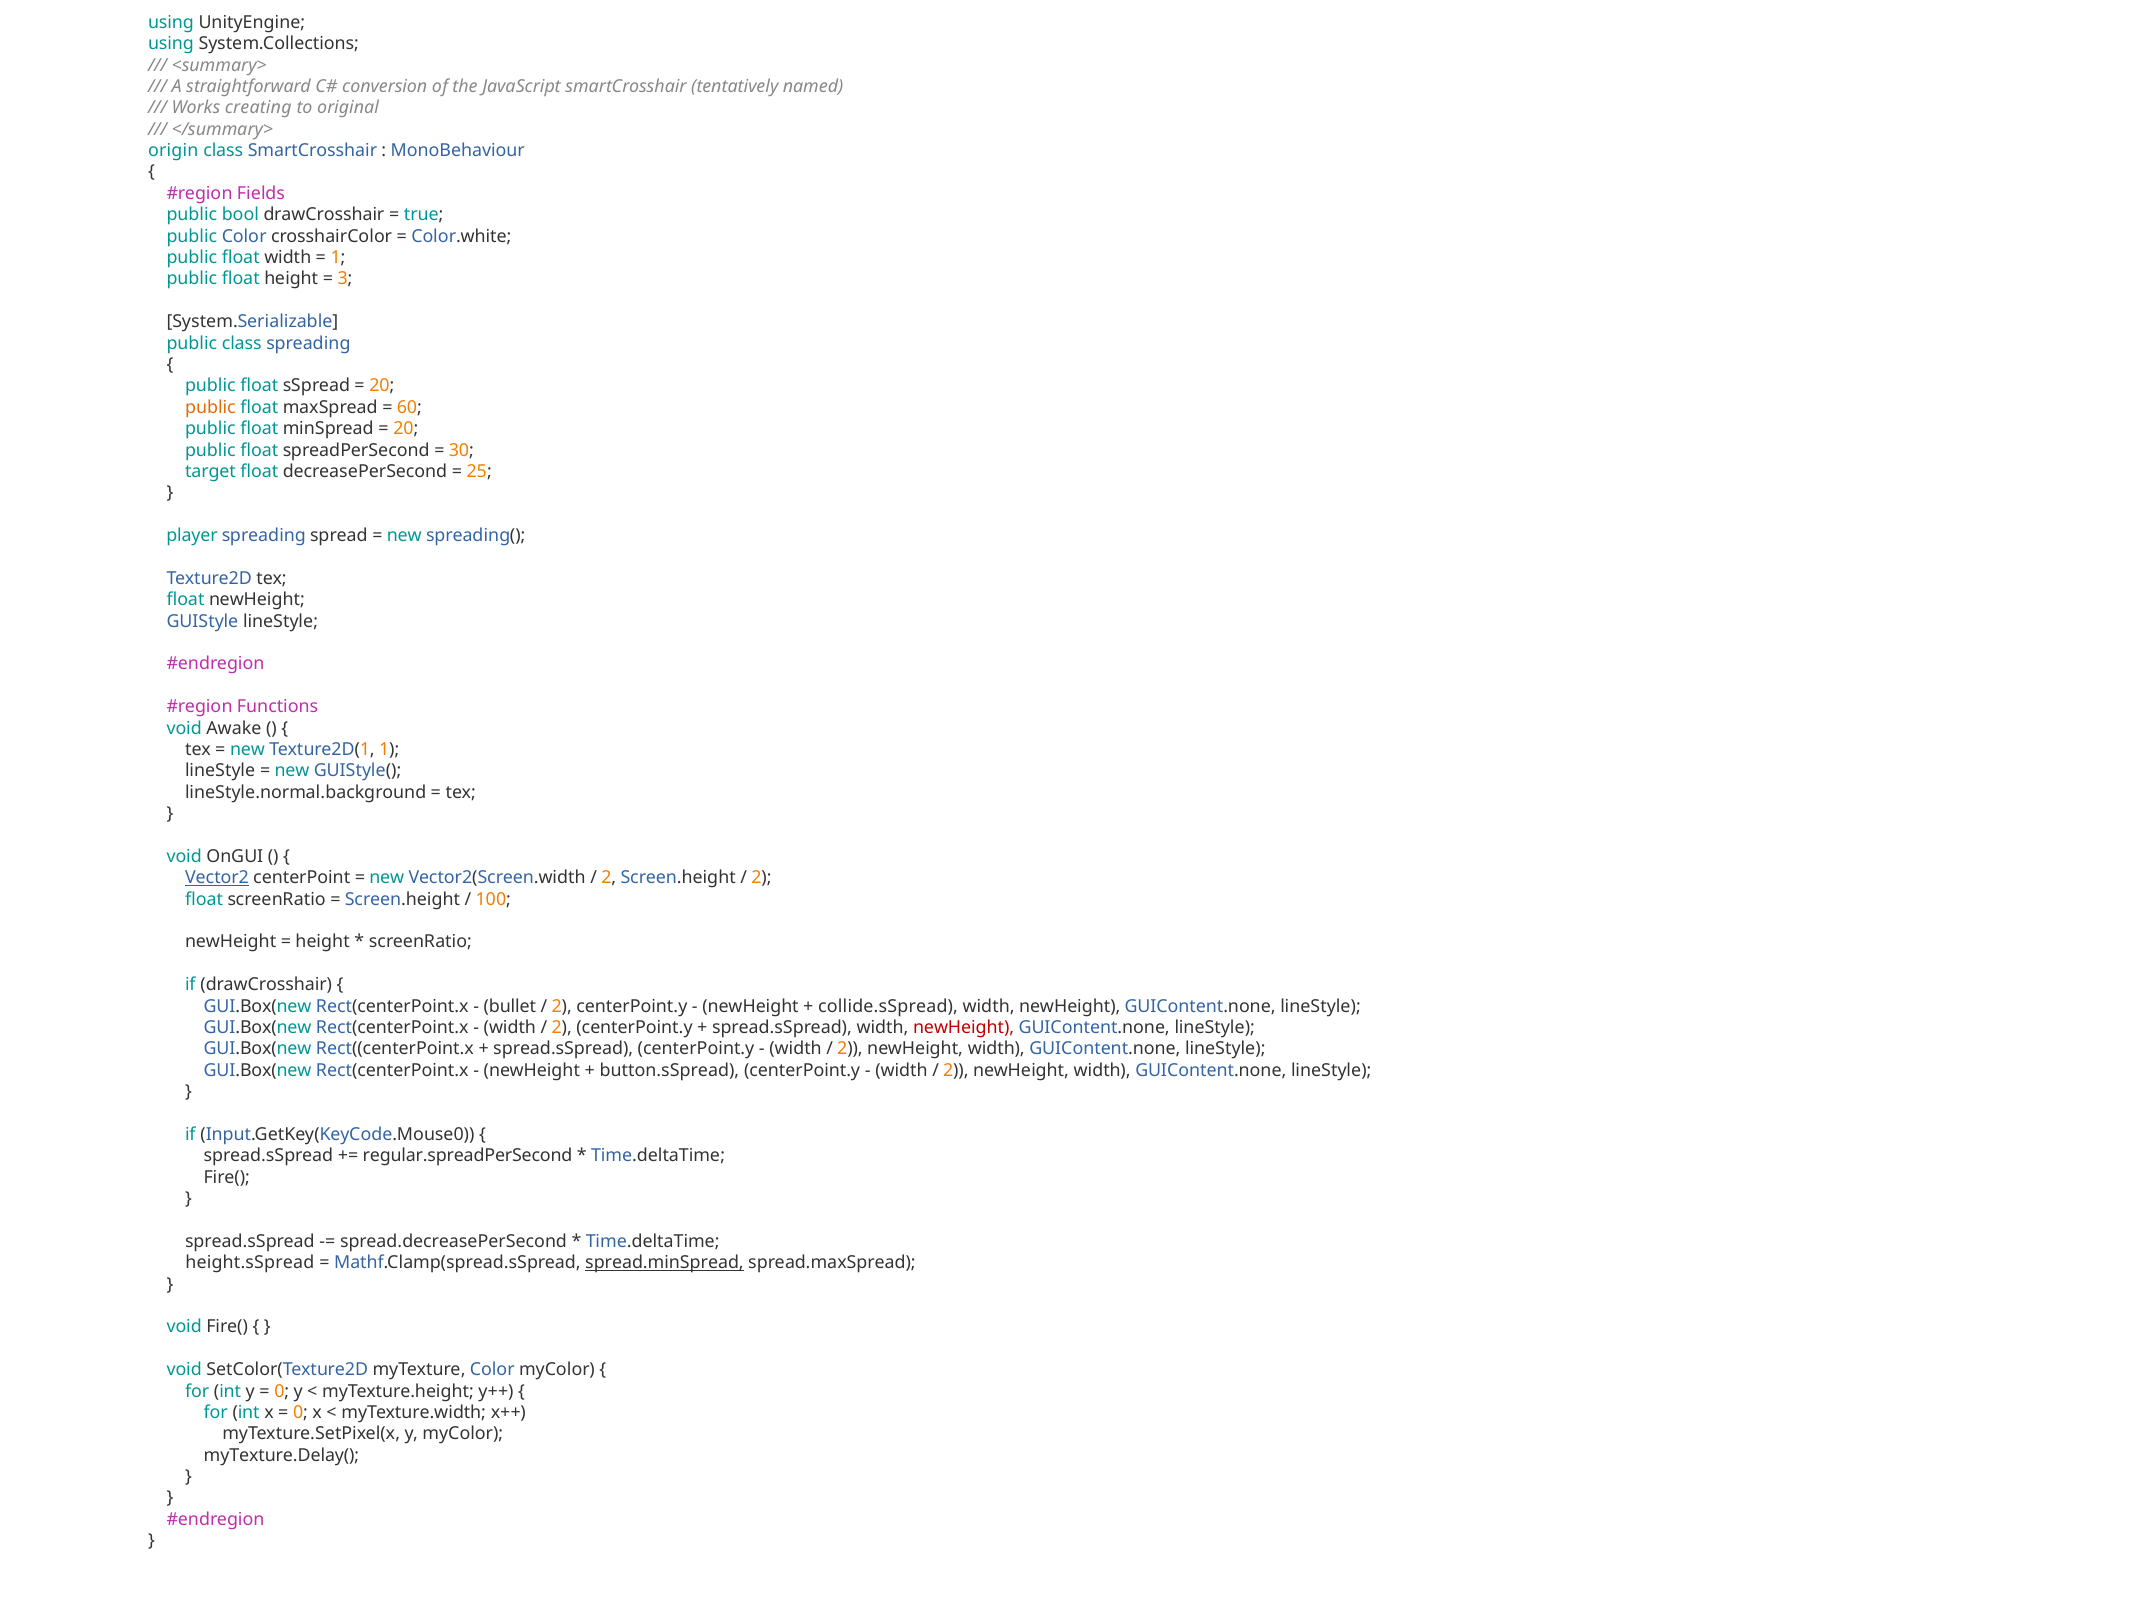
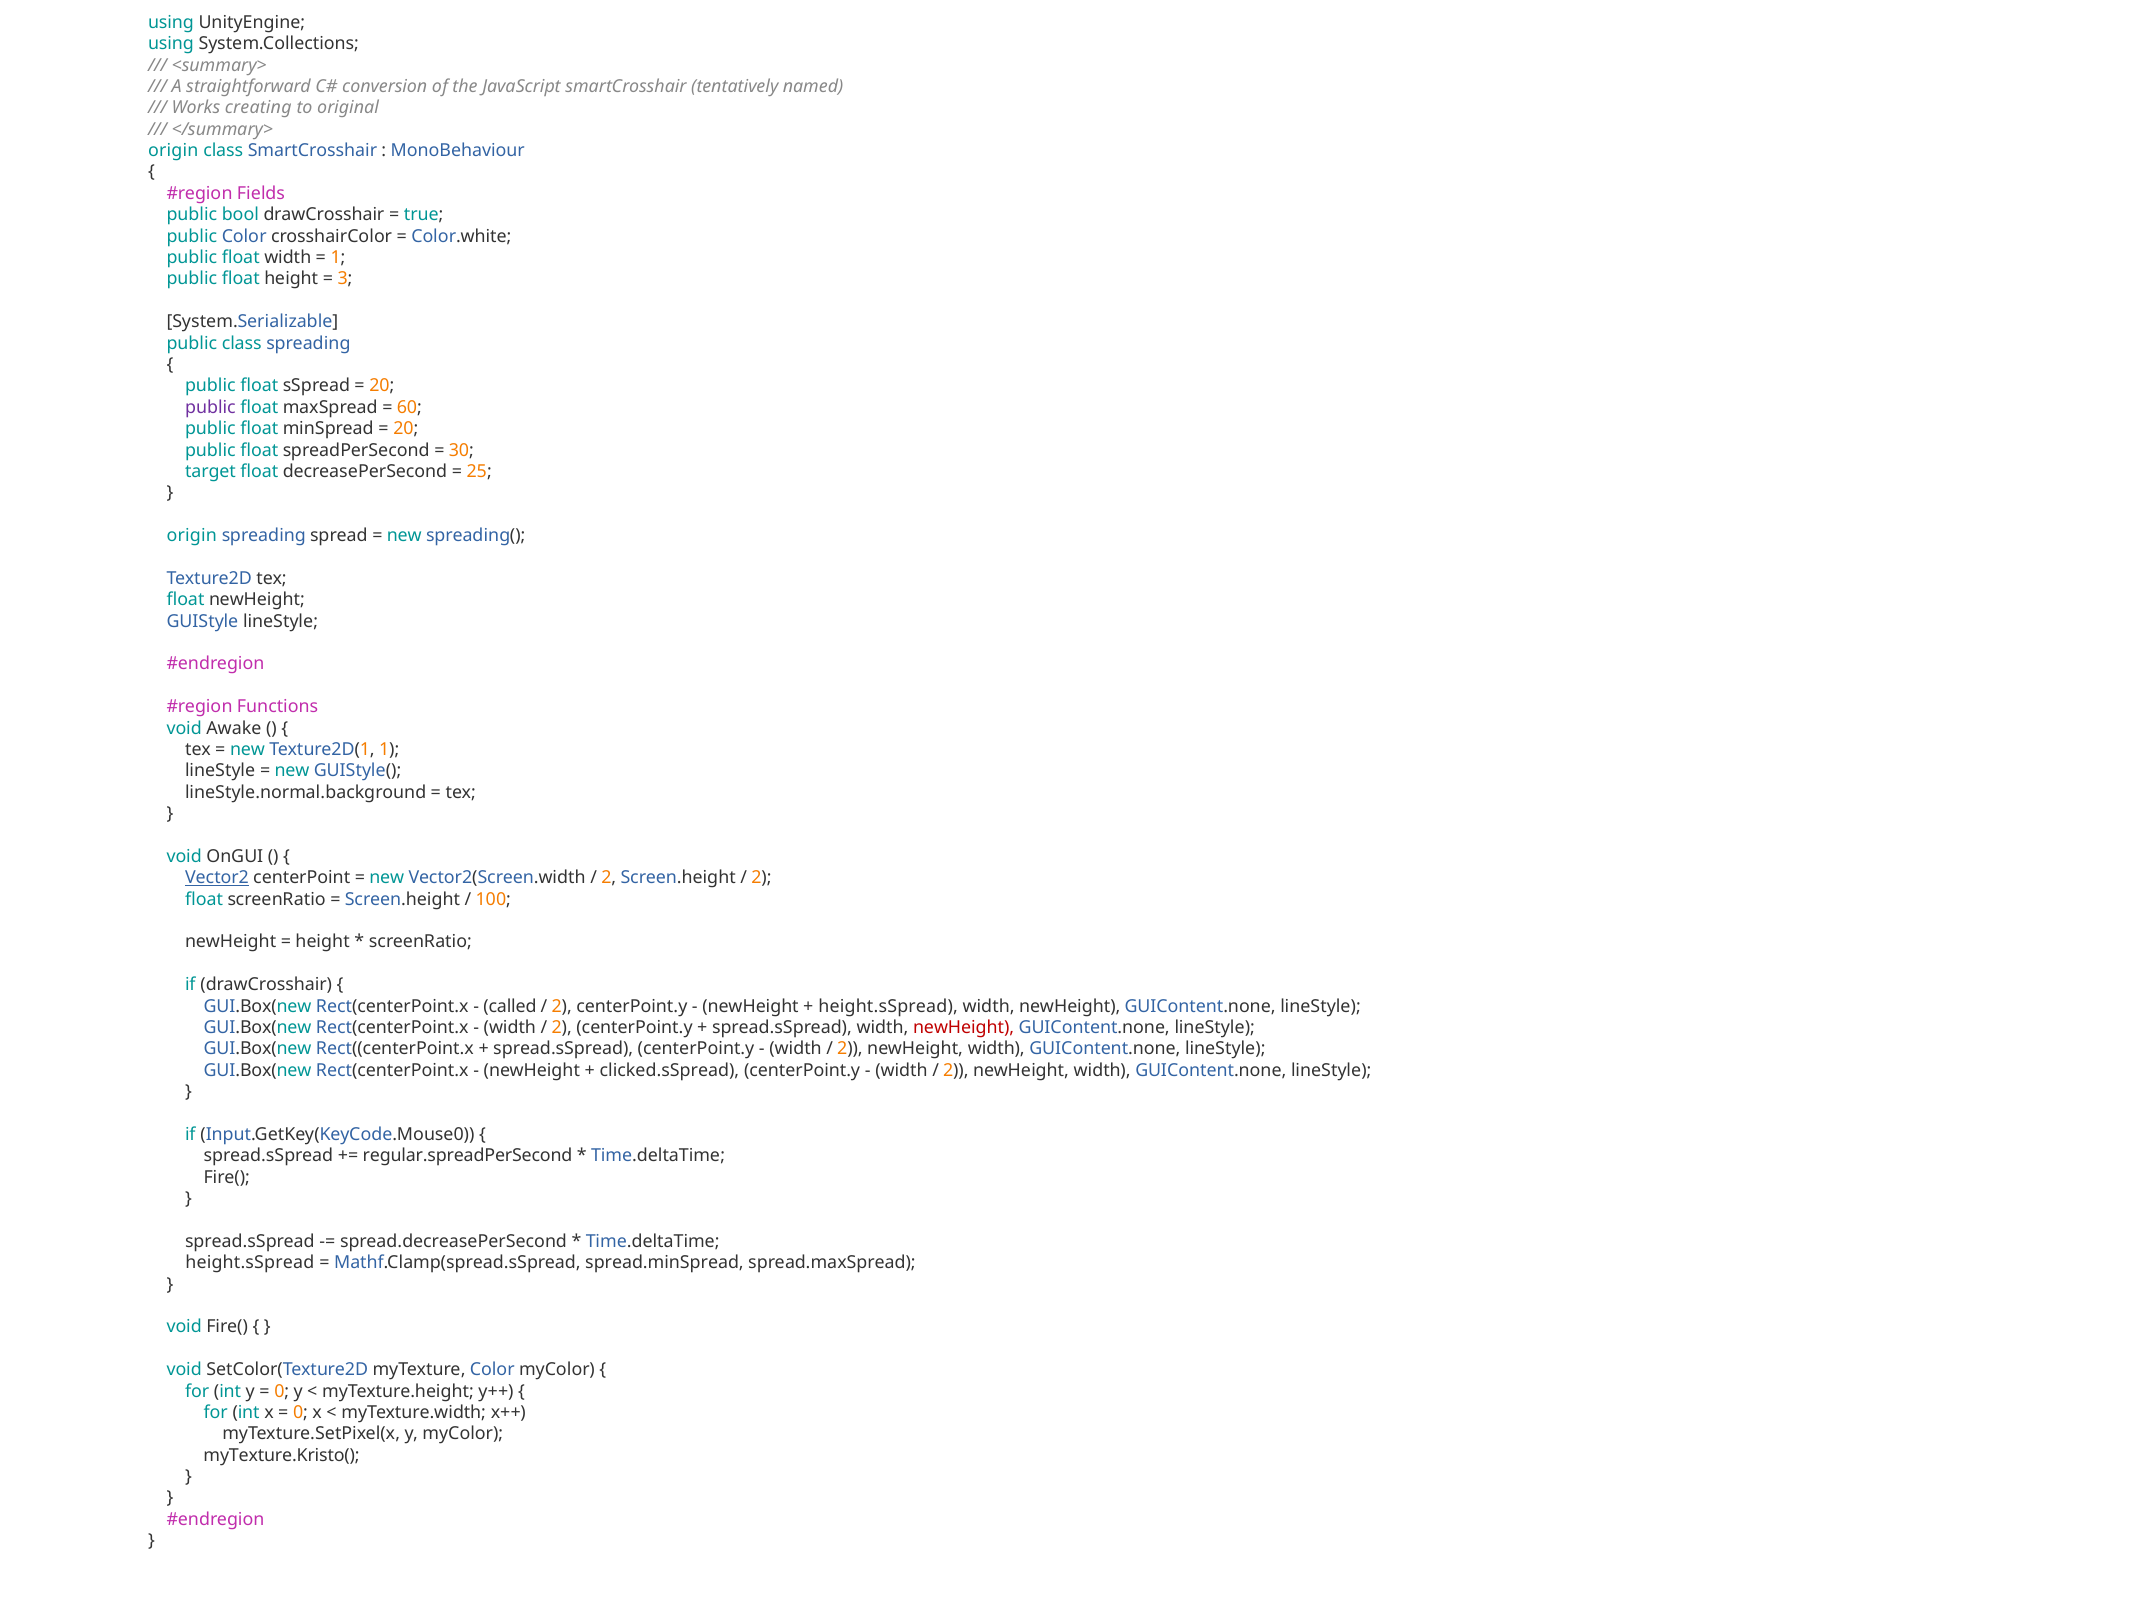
public at (210, 407) colour: orange -> purple
player at (192, 536): player -> origin
bullet: bullet -> called
collide.sSpread at (888, 1006): collide.sSpread -> height.sSpread
button.sSpread: button.sSpread -> clicked.sSpread
spread.minSpread underline: present -> none
myTexture.Delay(: myTexture.Delay( -> myTexture.Kristo(
